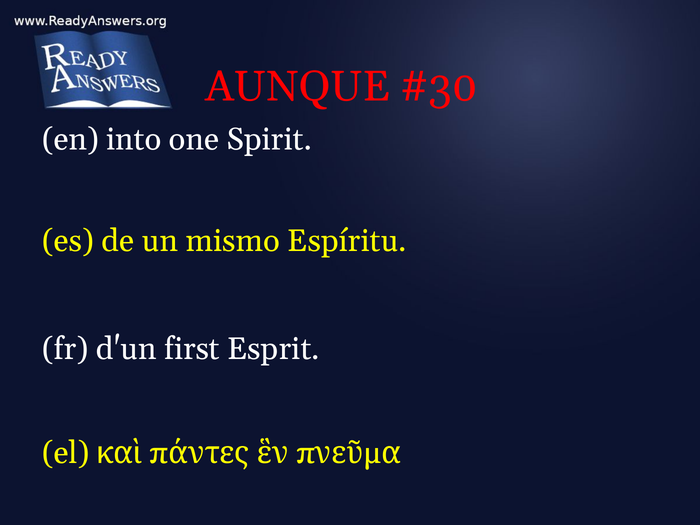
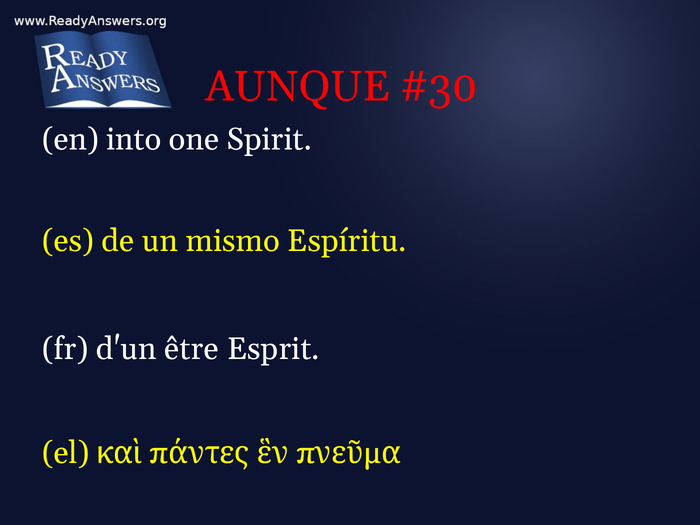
first: first -> être
